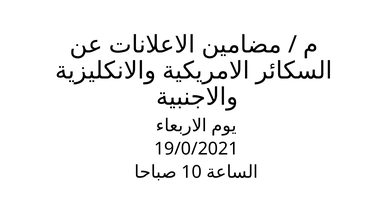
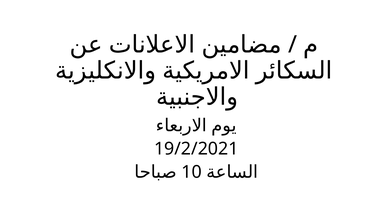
19/0/2021: 19/0/2021 -> 19/2/2021
